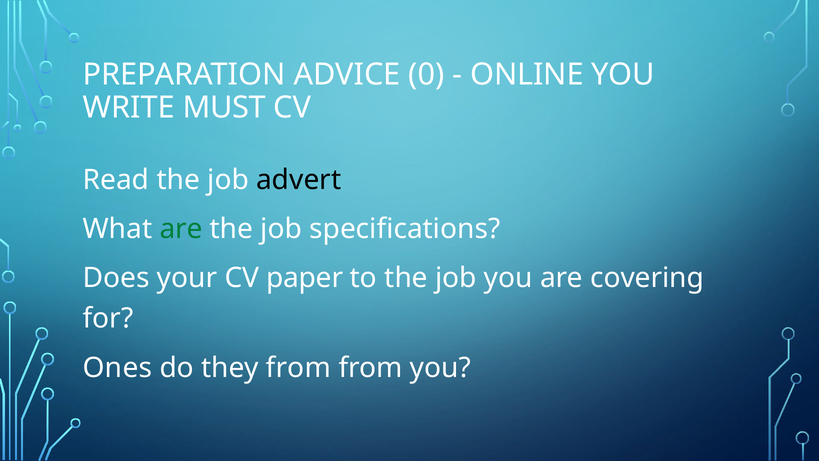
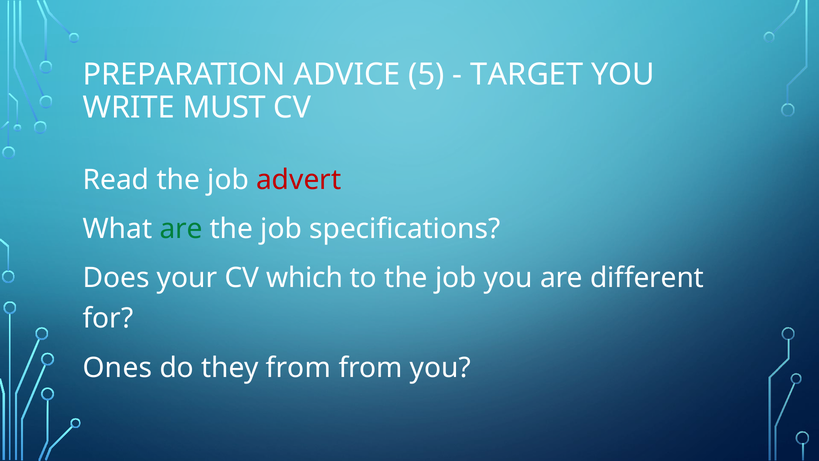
0: 0 -> 5
ONLINE: ONLINE -> TARGET
advert colour: black -> red
paper: paper -> which
covering: covering -> different
